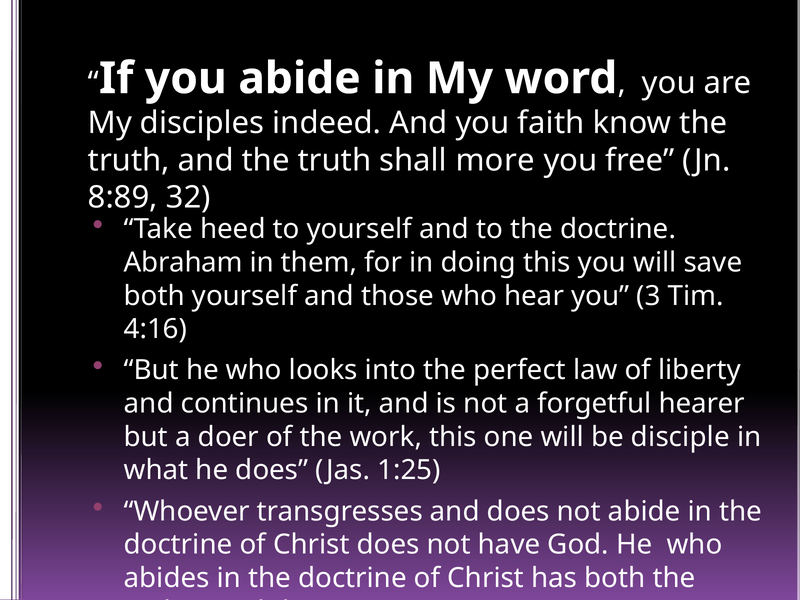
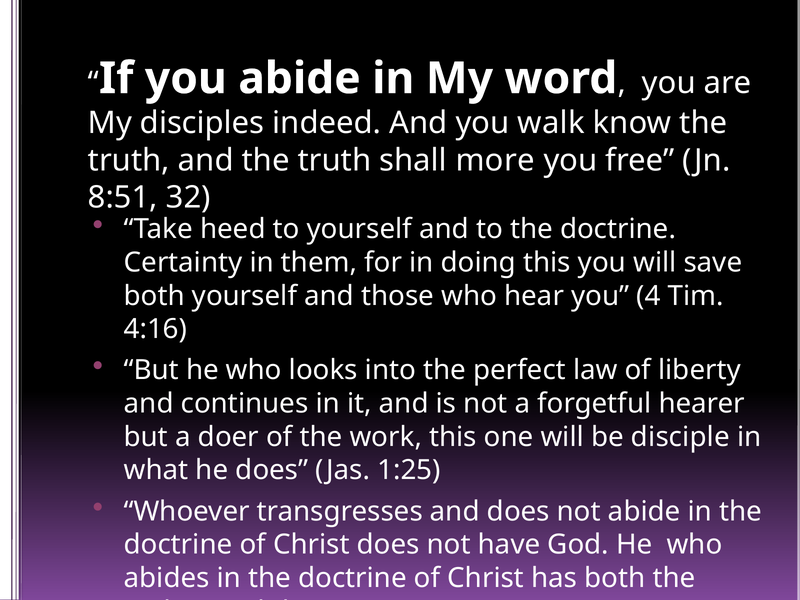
faith: faith -> walk
8:89: 8:89 -> 8:51
Abraham: Abraham -> Certainty
3: 3 -> 4
